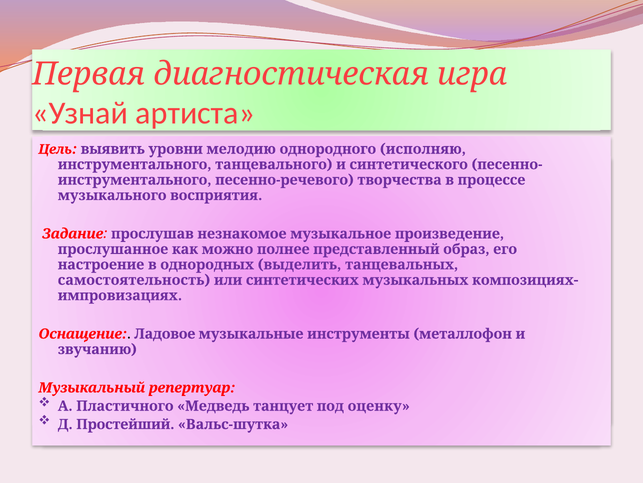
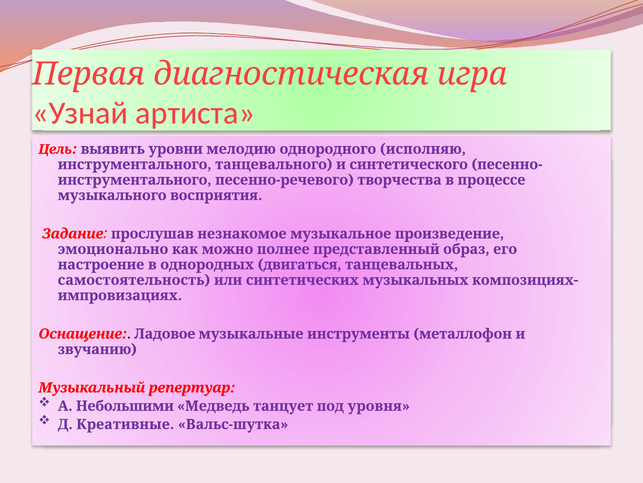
прослушанное: прослушанное -> эмоционально
выделить: выделить -> двигаться
Пластичного: Пластичного -> Небольшими
оценку: оценку -> уровня
Простейший: Простейший -> Креативные
